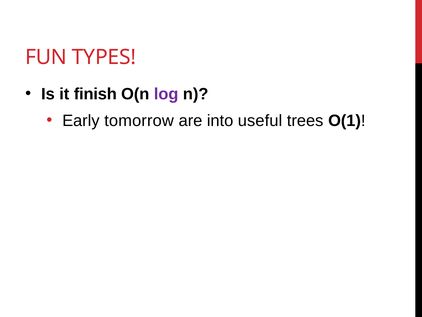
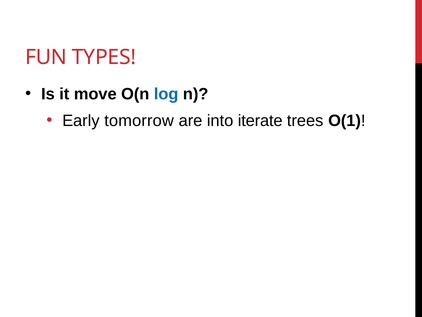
finish: finish -> move
log colour: purple -> blue
useful: useful -> iterate
